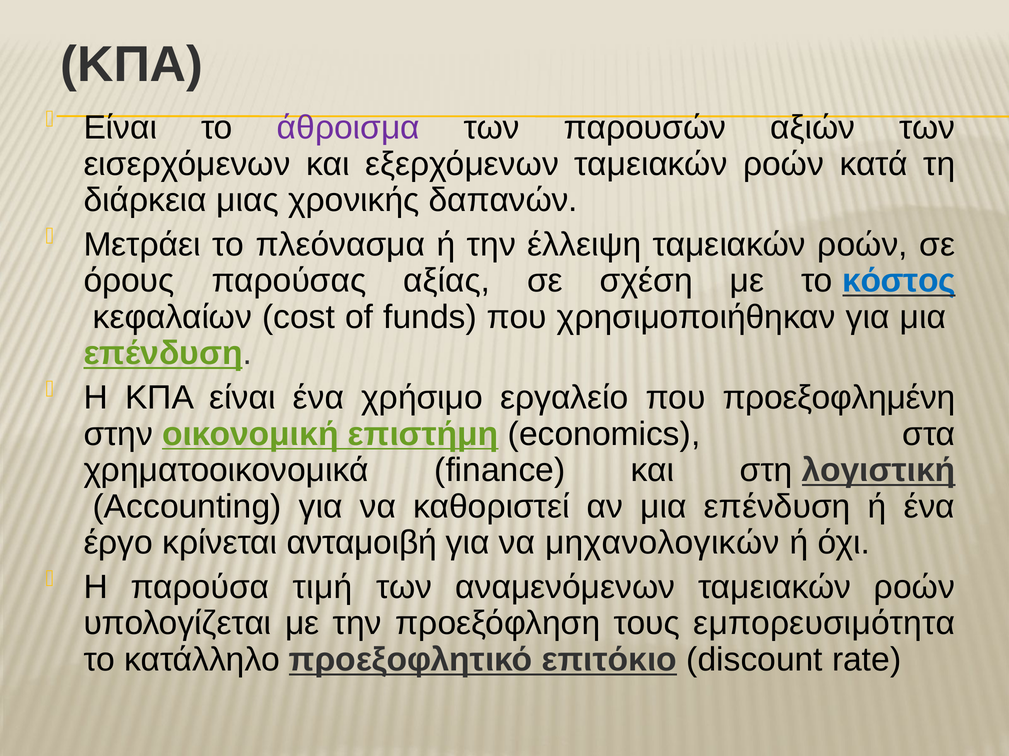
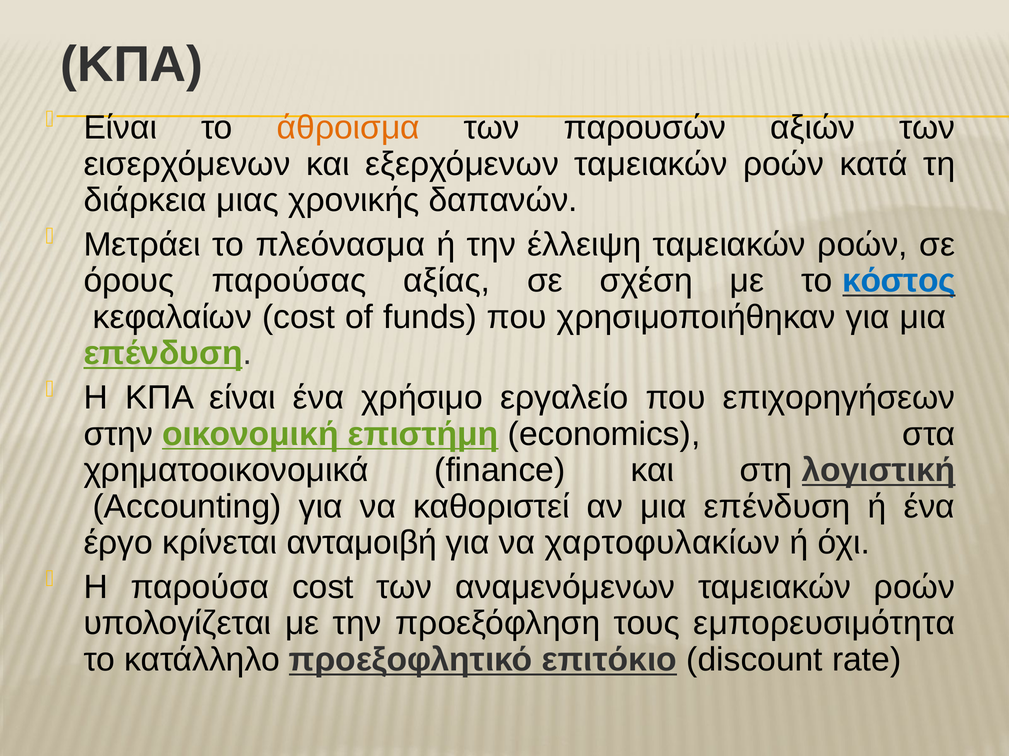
άθροισμα colour: purple -> orange
προεξοφλημένη: προεξοφλημένη -> επιχορηγήσεων
μηχανολογικών: μηχανολογικών -> χαρτοφυλακίων
παρούσα τιμή: τιμή -> cost
